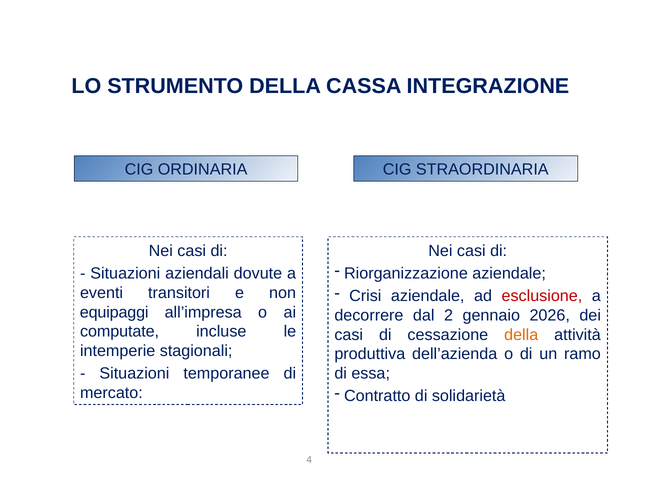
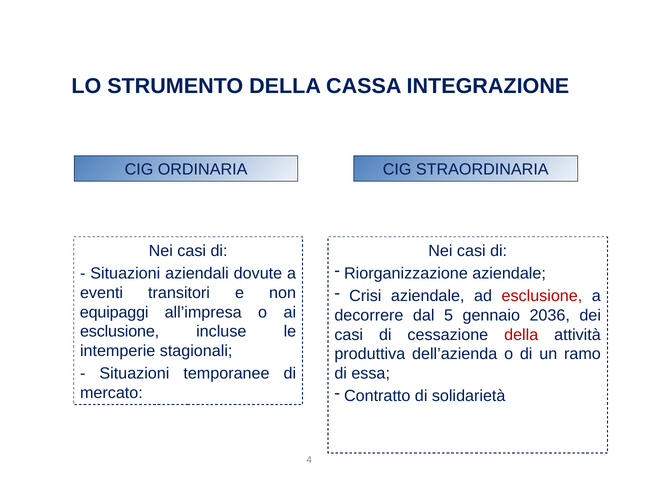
2: 2 -> 5
2026: 2026 -> 2036
computate at (120, 332): computate -> esclusione
della at (521, 335) colour: orange -> red
